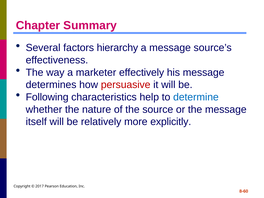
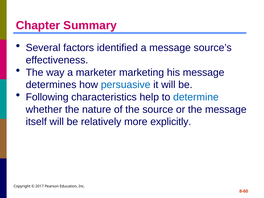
hierarchy: hierarchy -> identified
effectively: effectively -> marketing
persuasive colour: red -> blue
